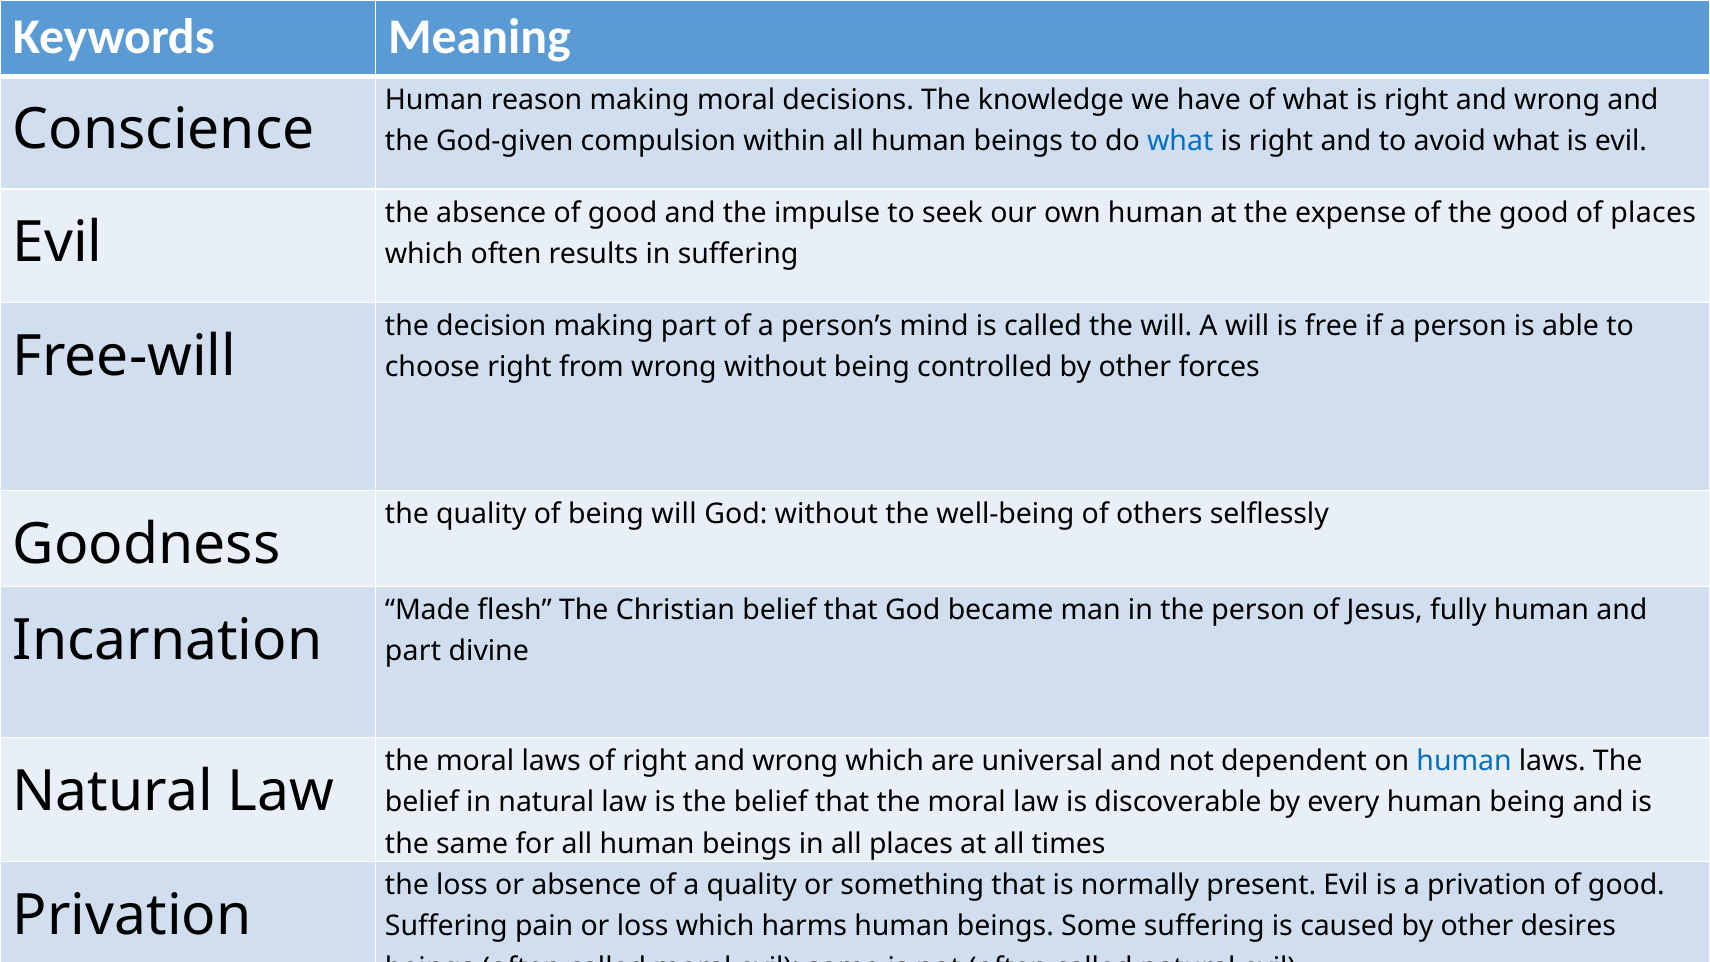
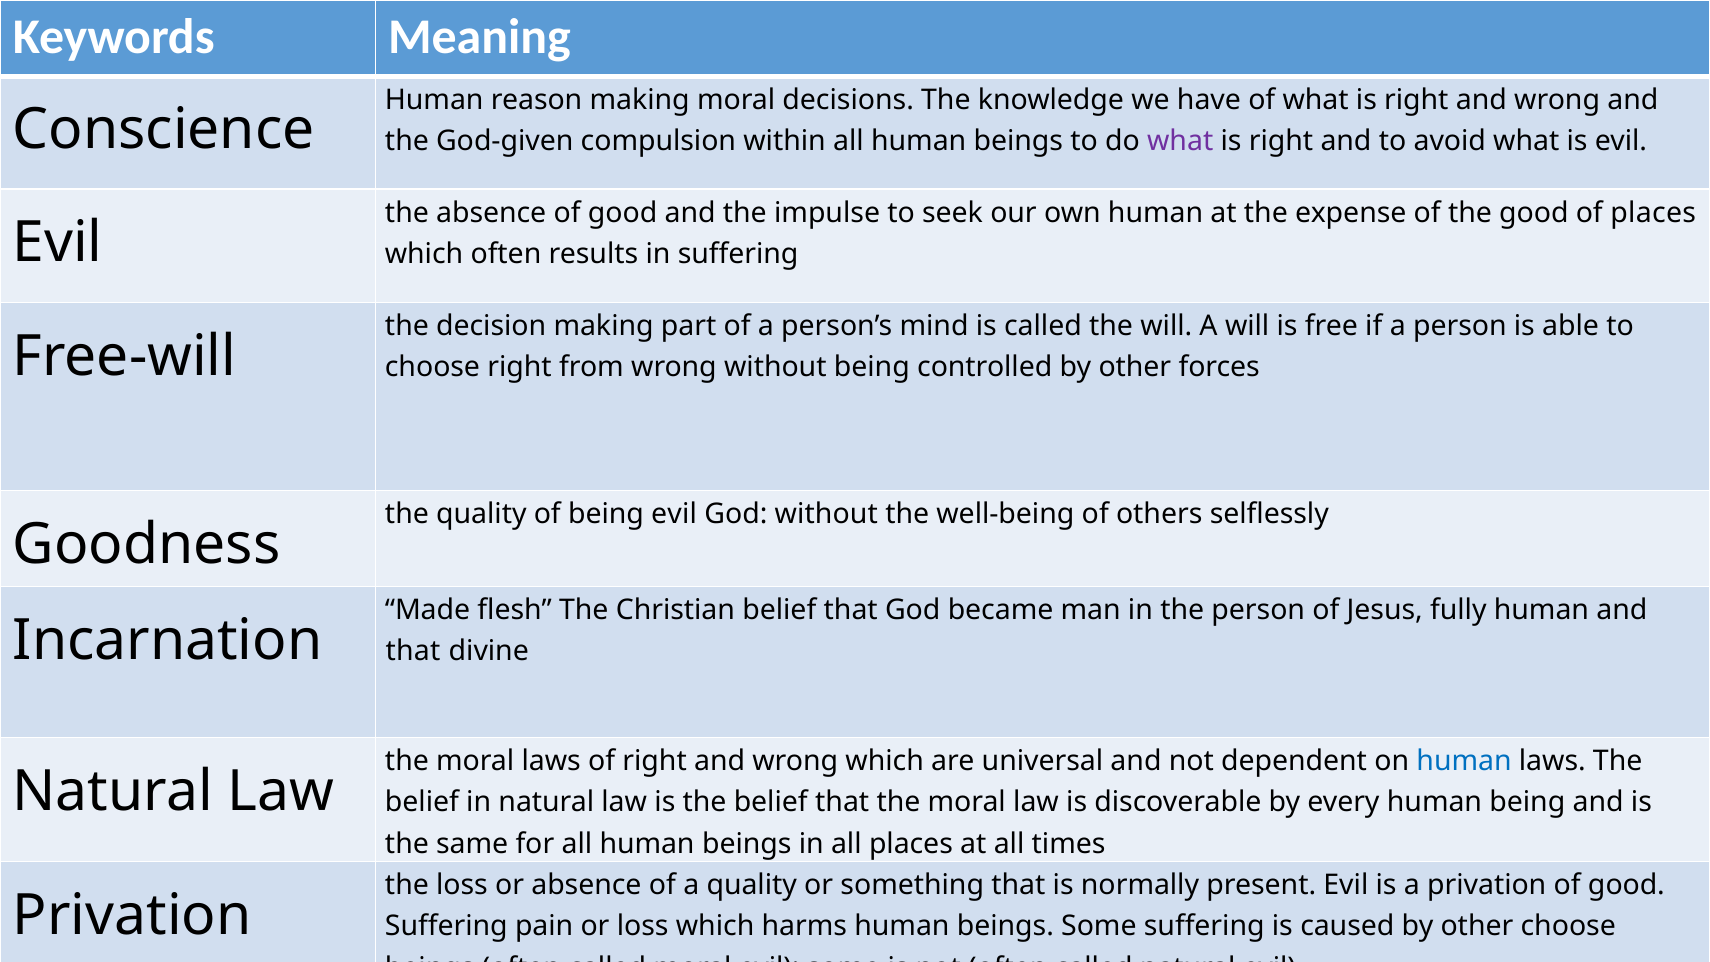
what at (1180, 141) colour: blue -> purple
being will: will -> evil
part at (413, 651): part -> that
other desires: desires -> choose
